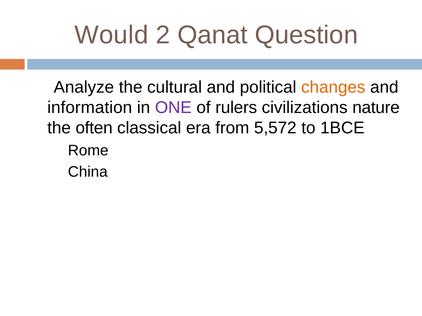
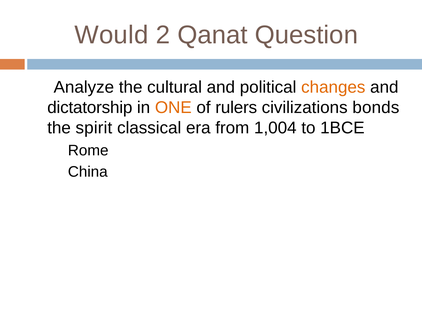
information: information -> dictatorship
ONE colour: purple -> orange
nature: nature -> bonds
often: often -> spirit
5,572: 5,572 -> 1,004
